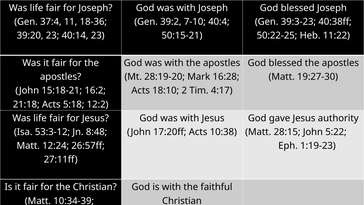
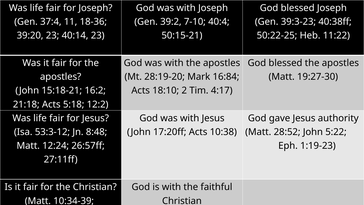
16:28: 16:28 -> 16:84
28:15: 28:15 -> 28:52
